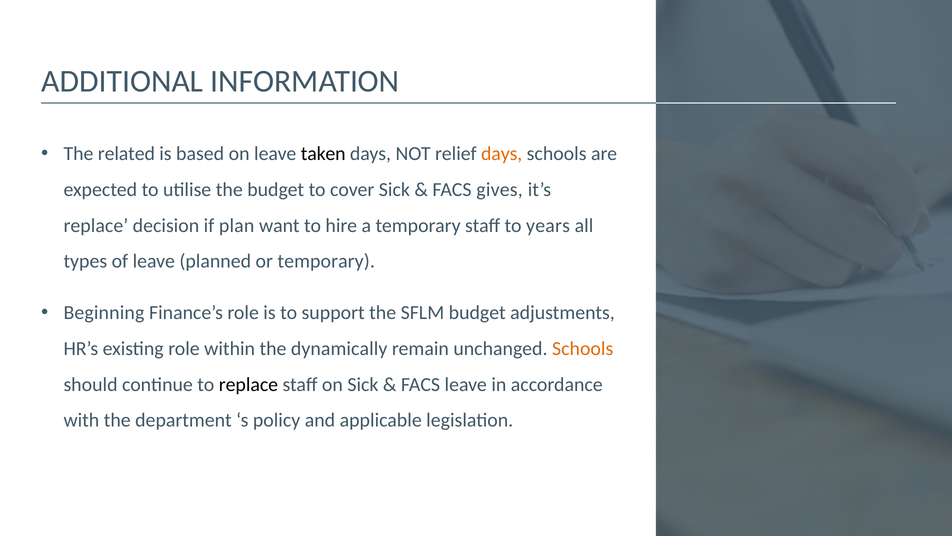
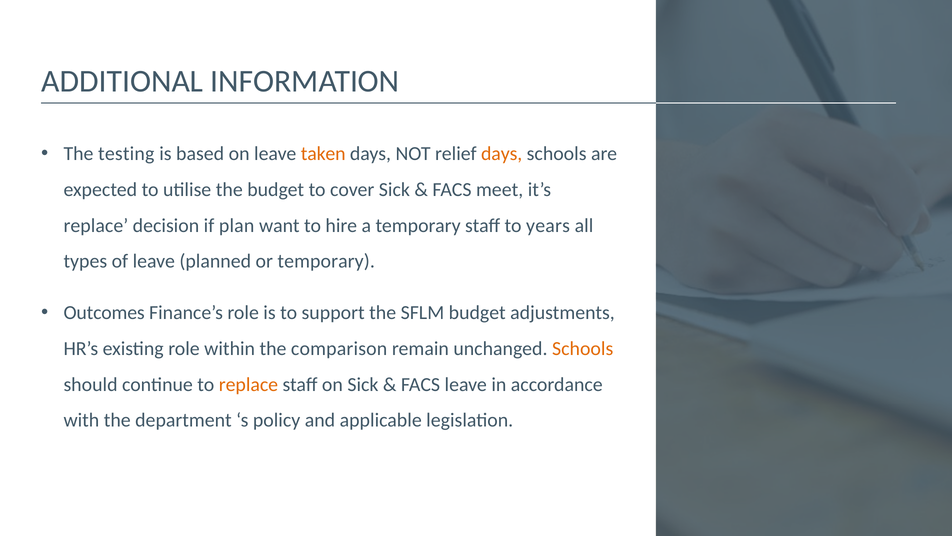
related: related -> testing
taken colour: black -> orange
gives: gives -> meet
Beginning: Beginning -> Outcomes
dynamically: dynamically -> comparison
replace at (248, 384) colour: black -> orange
